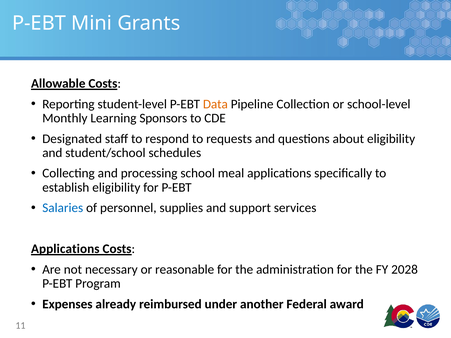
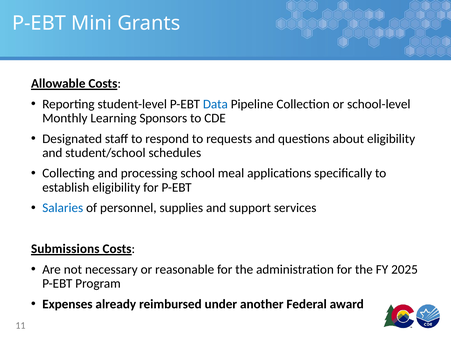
Data colour: orange -> blue
Applications at (65, 249): Applications -> Submissions
2028: 2028 -> 2025
